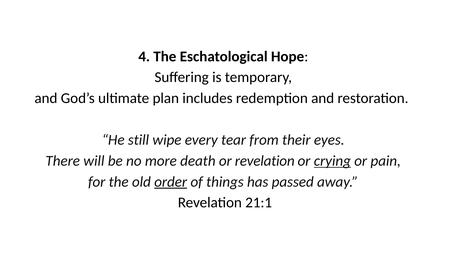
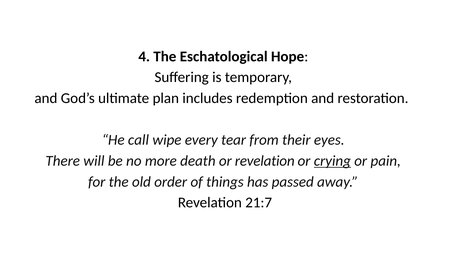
still: still -> call
order underline: present -> none
21:1: 21:1 -> 21:7
